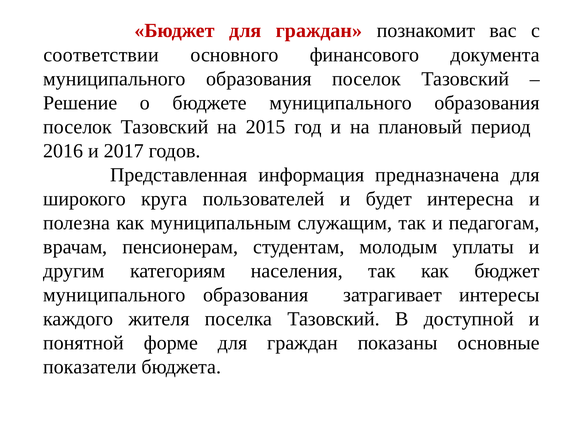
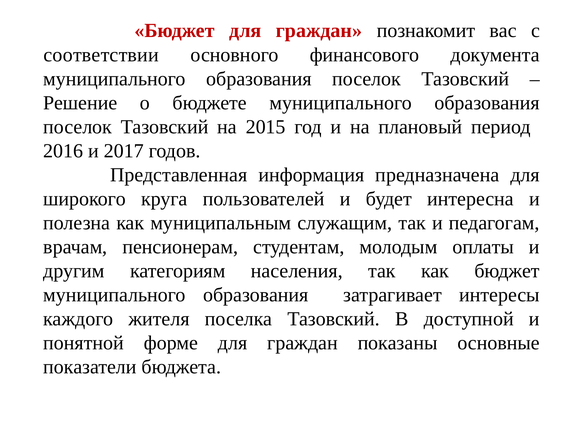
уплаты: уплаты -> оплаты
